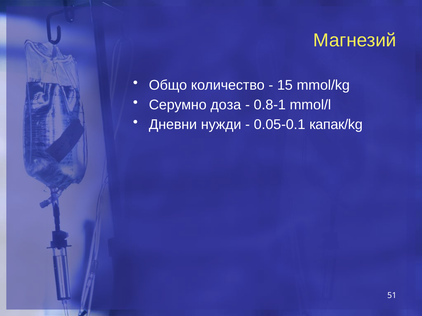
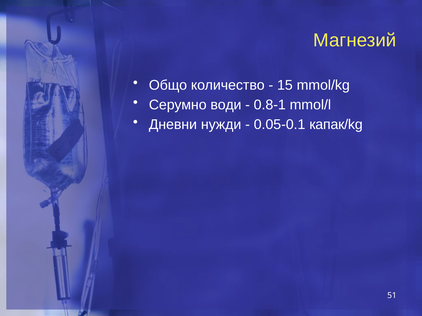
доза: доза -> води
